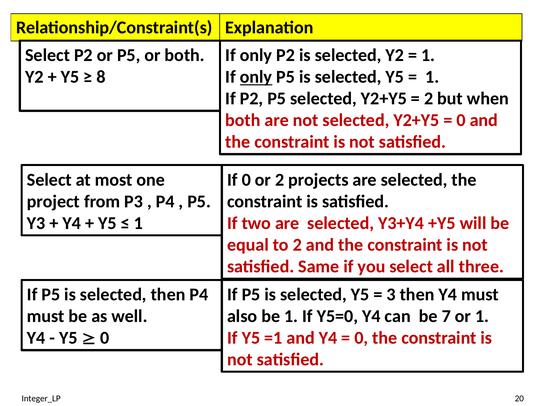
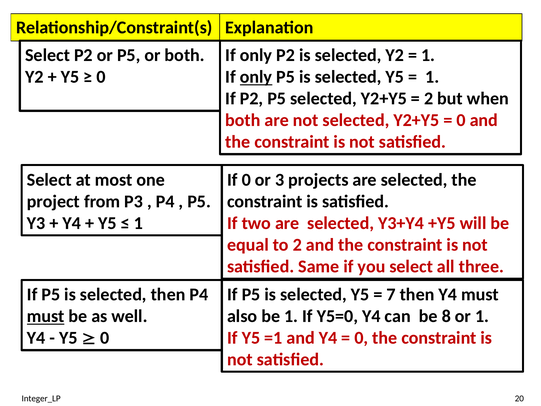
8 at (101, 77): 8 -> 0
or 2: 2 -> 3
3: 3 -> 7
must at (46, 316) underline: none -> present
7: 7 -> 8
